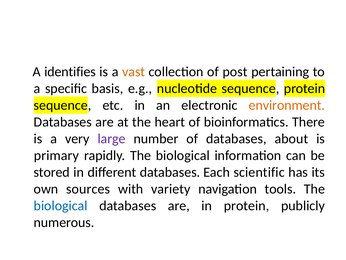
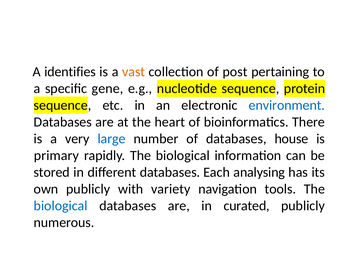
basis: basis -> gene
environment colour: orange -> blue
large colour: purple -> blue
about: about -> house
scientific: scientific -> analysing
own sources: sources -> publicly
in protein: protein -> curated
